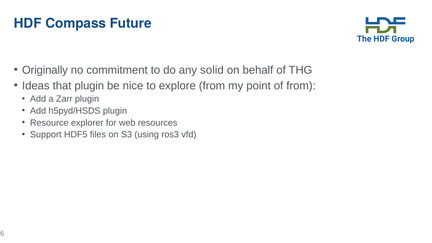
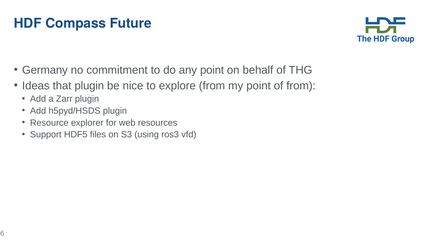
Originally: Originally -> Germany
any solid: solid -> point
